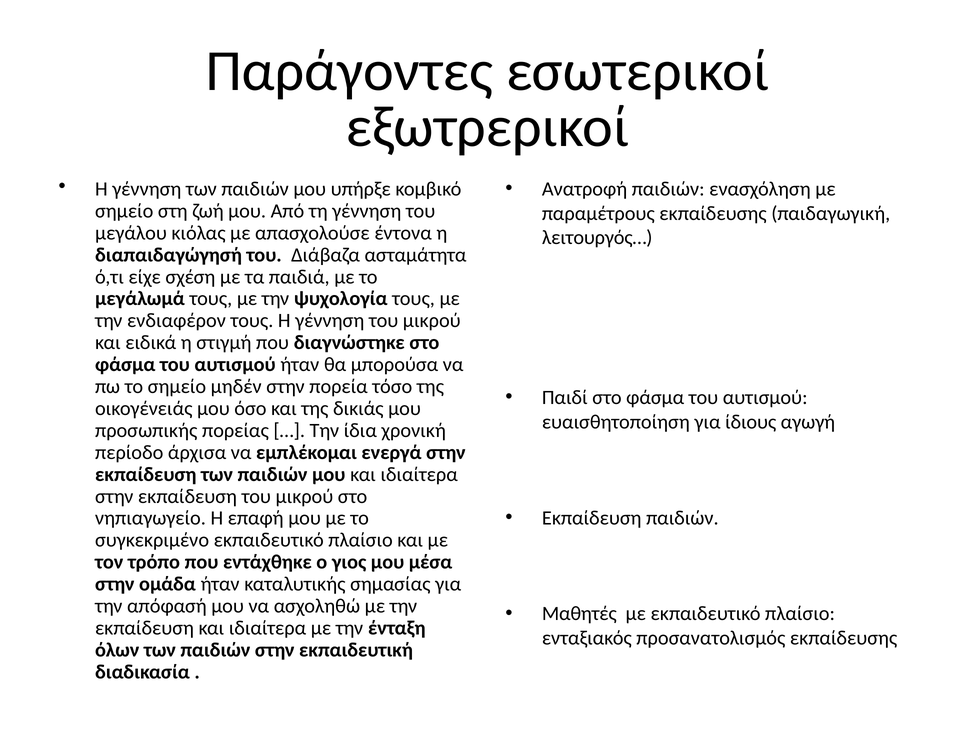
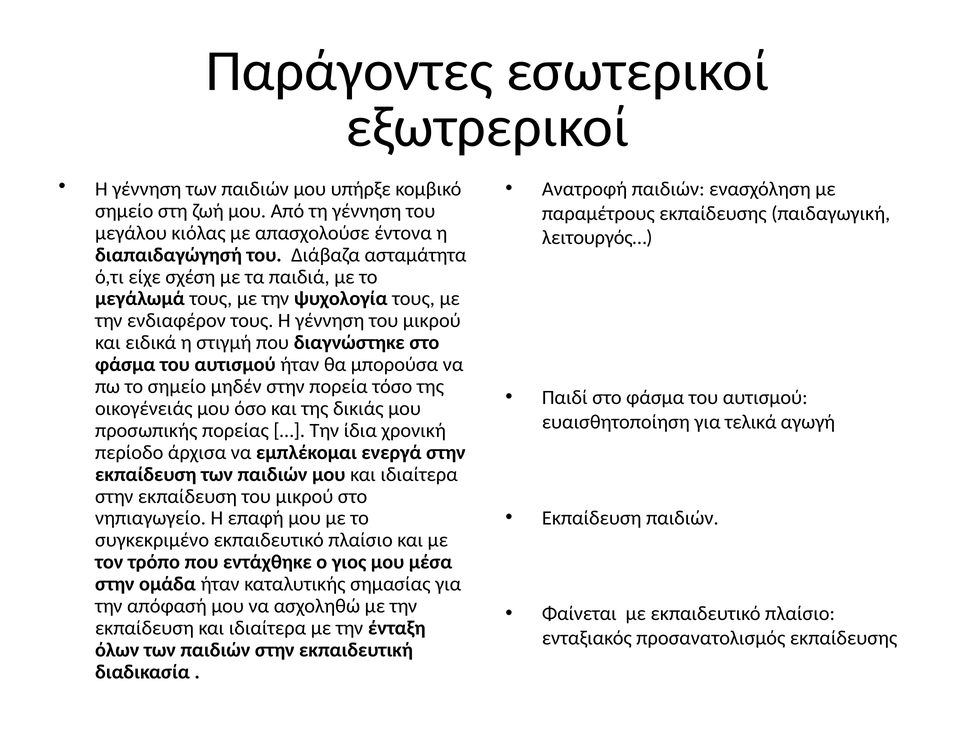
ίδιους: ίδιους -> τελικά
Μαθητές: Μαθητές -> Φαίνεται
